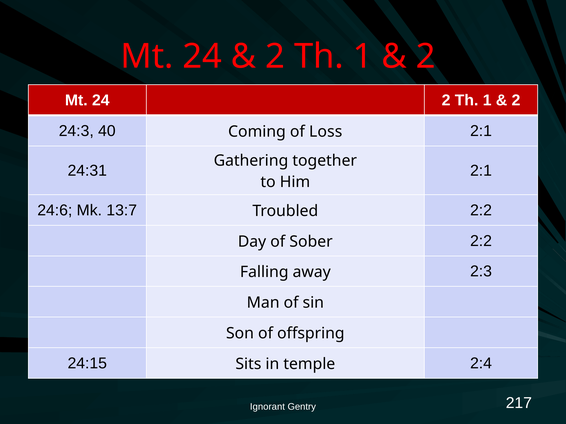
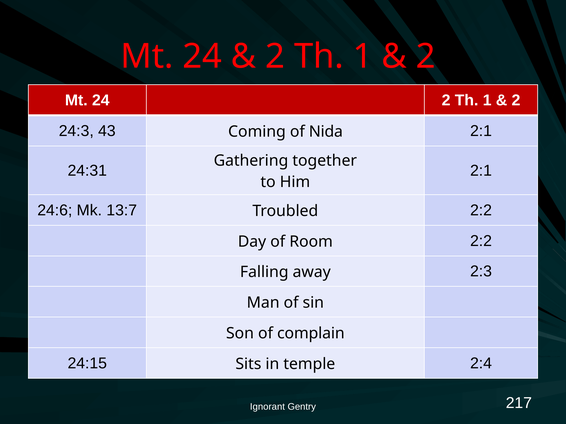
40: 40 -> 43
Loss: Loss -> Nida
Sober: Sober -> Room
offspring: offspring -> complain
